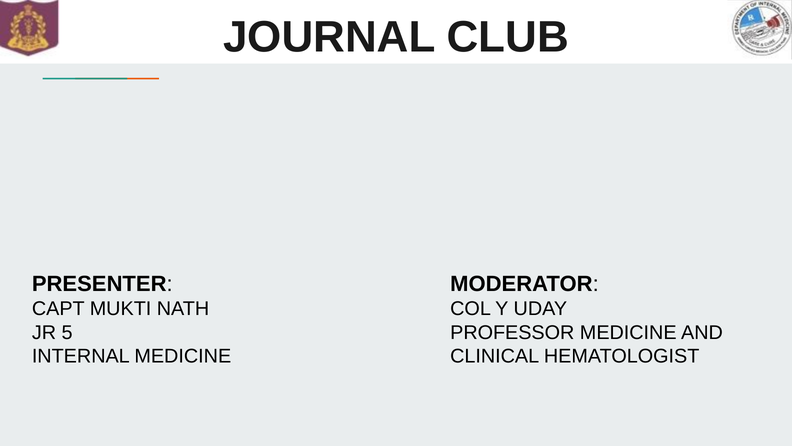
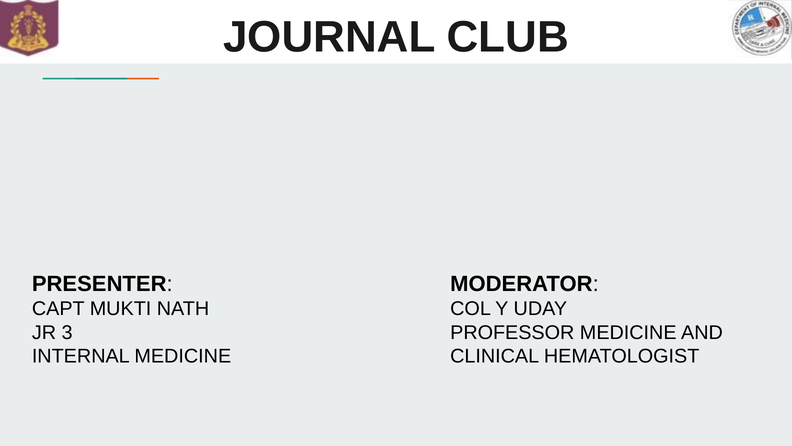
5: 5 -> 3
